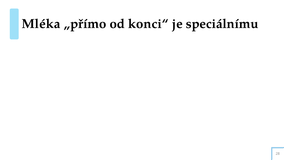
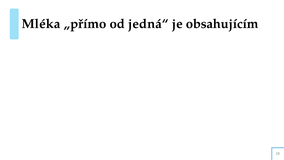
konci“: konci“ -> jedná“
speciálnímu: speciálnímu -> obsahujícím
